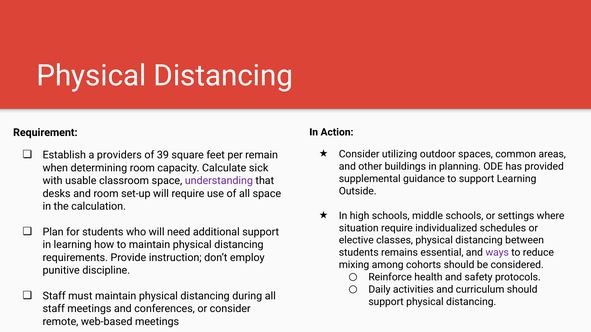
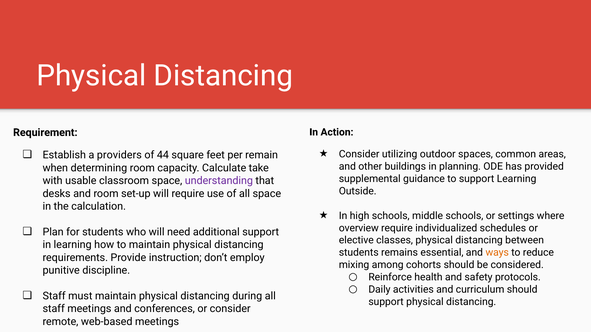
39: 39 -> 44
sick: sick -> take
situation: situation -> overview
ways colour: purple -> orange
